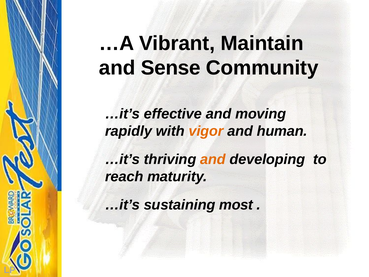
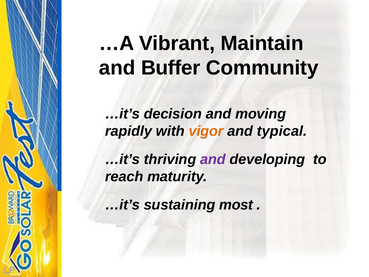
Sense: Sense -> Buffer
effective: effective -> decision
human: human -> typical
and at (213, 159) colour: orange -> purple
